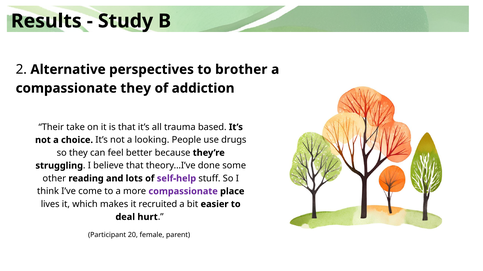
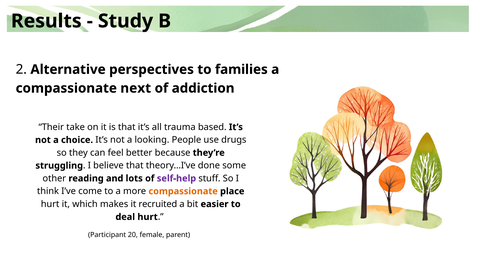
brother: brother -> families
compassionate they: they -> next
compassionate at (183, 192) colour: purple -> orange
lives at (50, 205): lives -> hurt
